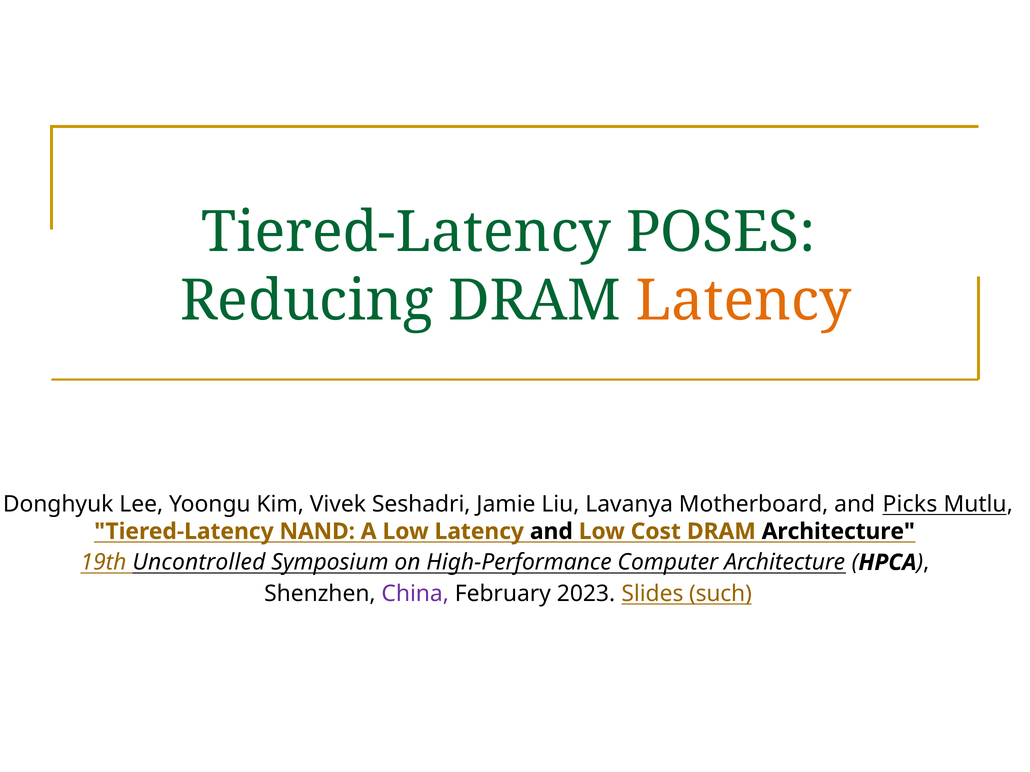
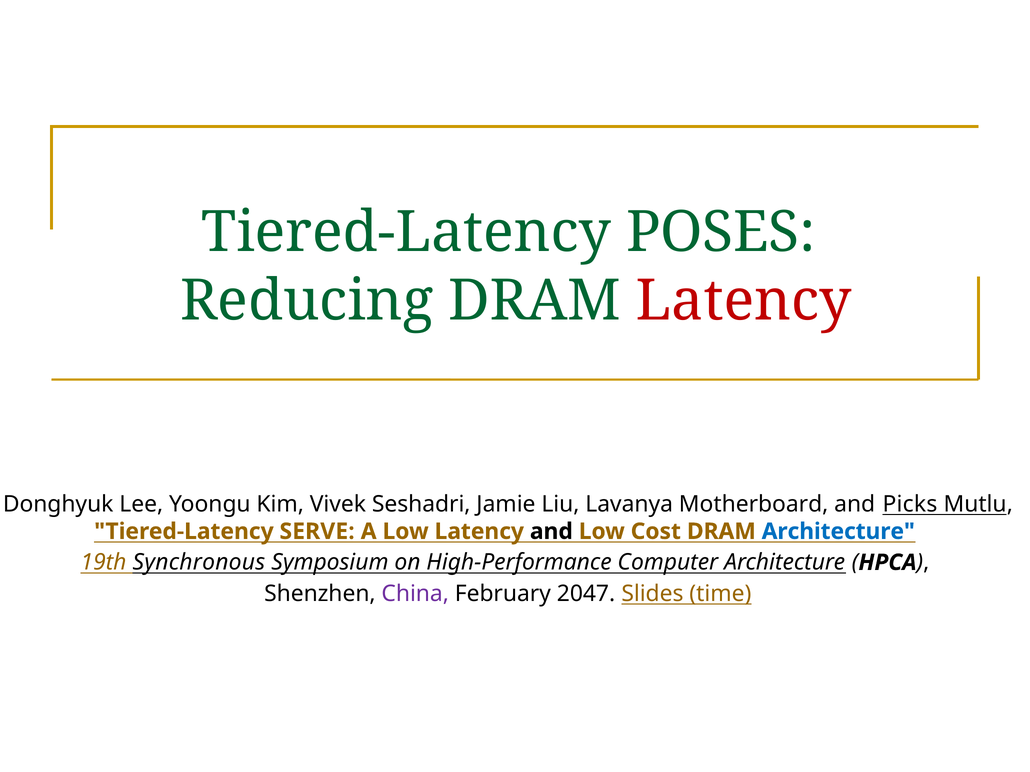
Latency at (744, 301) colour: orange -> red
NAND: NAND -> SERVE
Architecture at (838, 532) colour: black -> blue
Uncontrolled: Uncontrolled -> Synchronous
2023: 2023 -> 2047
such: such -> time
